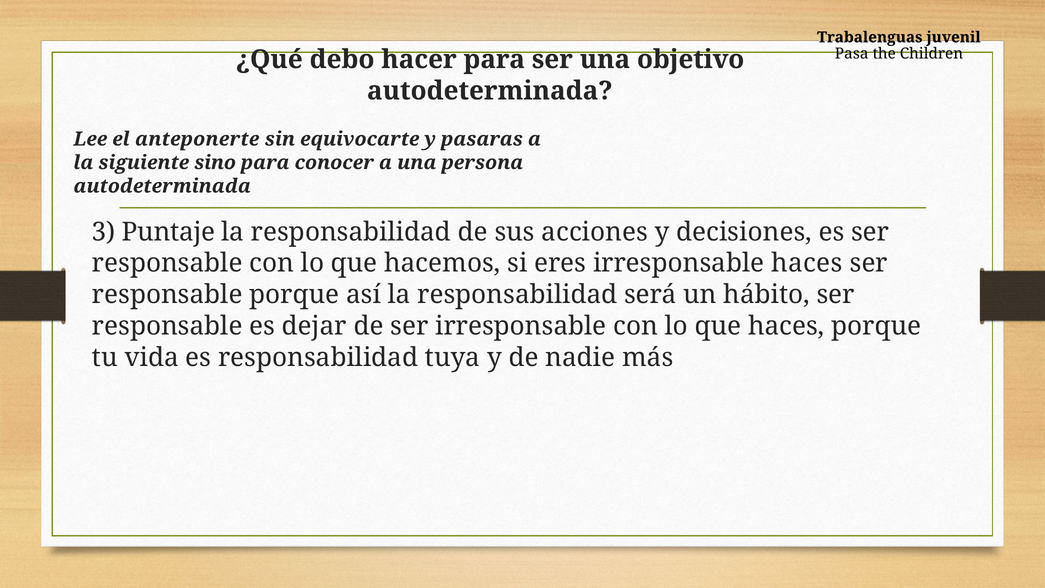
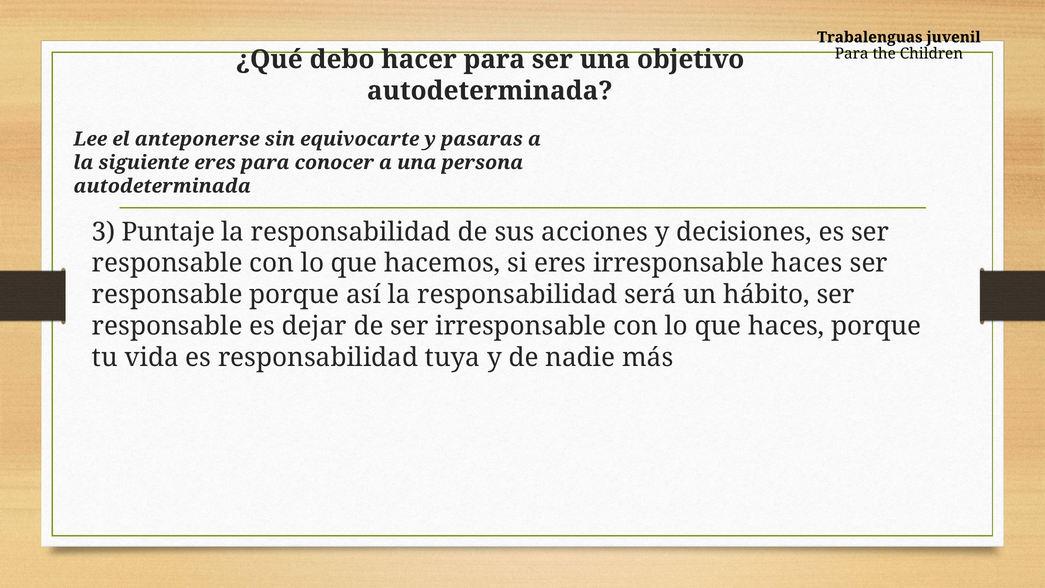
Pasa at (852, 54): Pasa -> Para
anteponerte: anteponerte -> anteponerse
siguiente sino: sino -> eres
